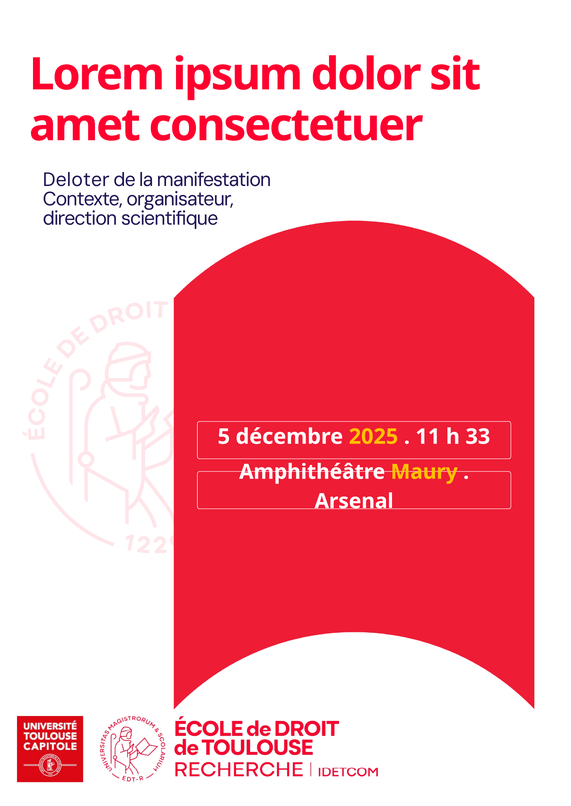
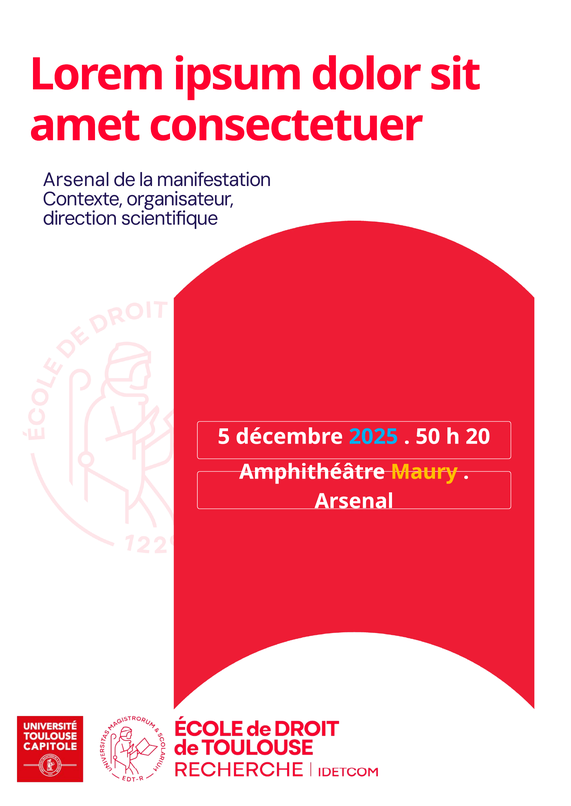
Deloter at (76, 180): Deloter -> Arsenal
2025 colour: yellow -> light blue
11: 11 -> 50
33: 33 -> 20
